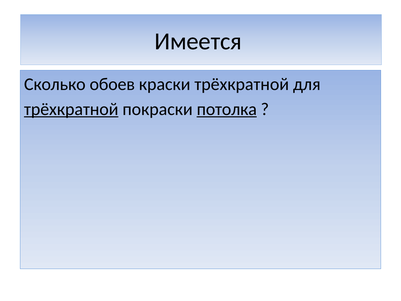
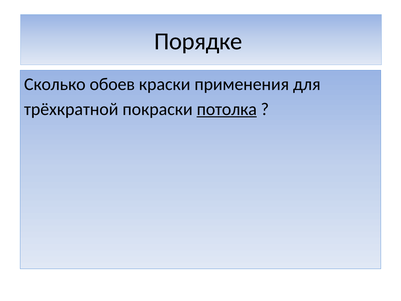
Имеется: Имеется -> Порядке
краски трёхкратной: трёхкратной -> применения
трёхкратной at (71, 109) underline: present -> none
